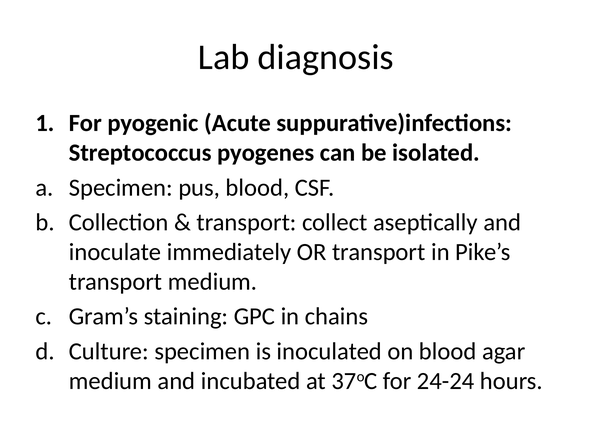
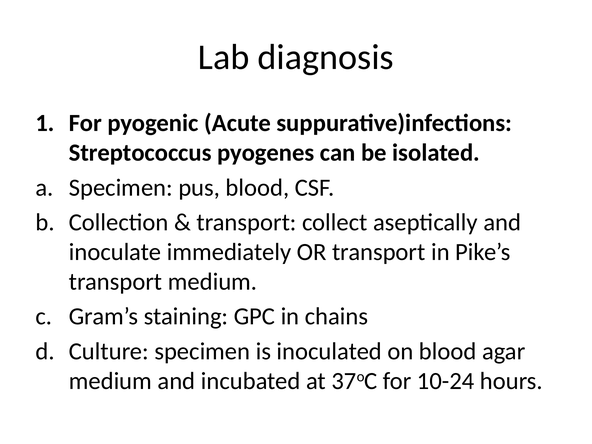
24-24: 24-24 -> 10-24
